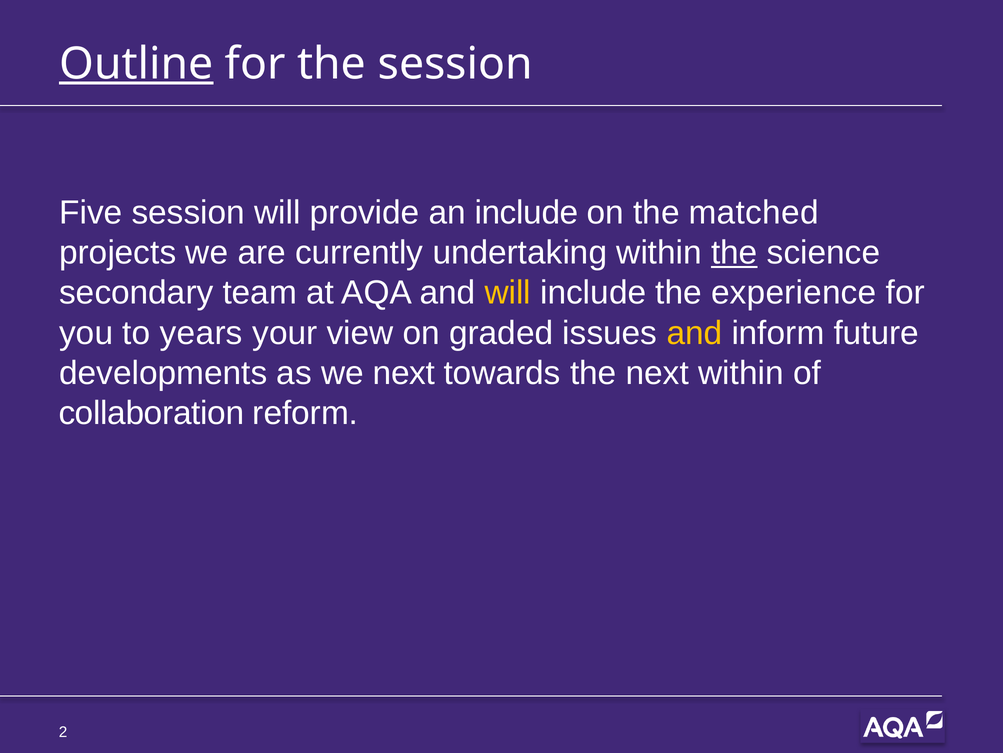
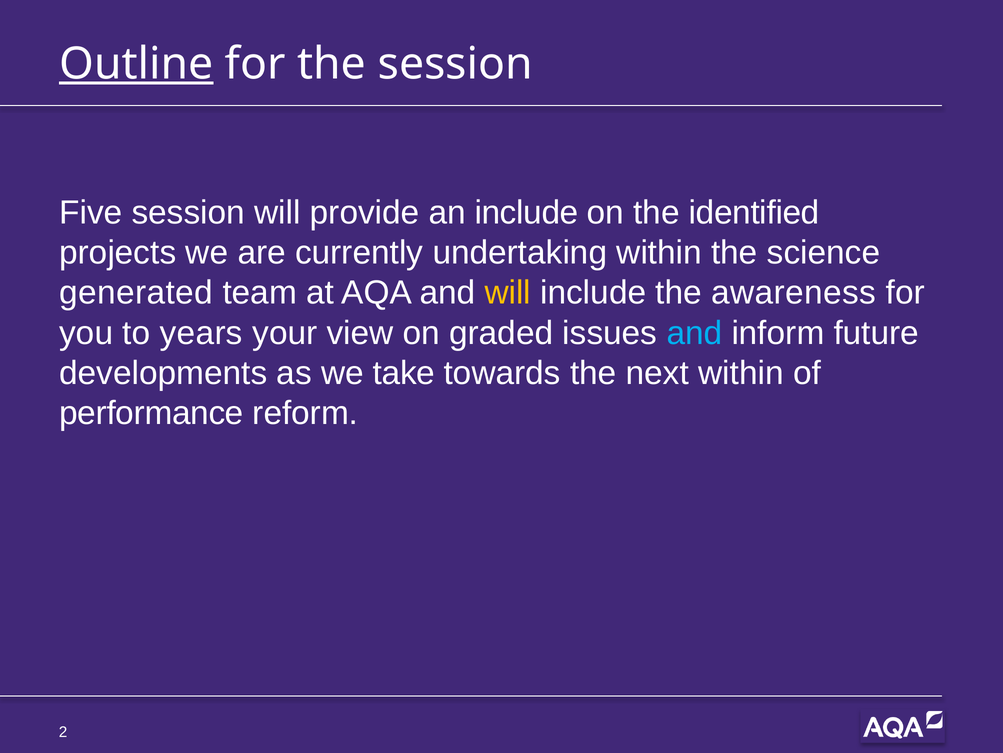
matched: matched -> identified
the at (734, 252) underline: present -> none
secondary: secondary -> generated
experience: experience -> awareness
and at (694, 333) colour: yellow -> light blue
we next: next -> take
collaboration: collaboration -> performance
